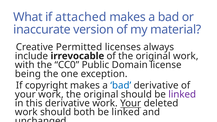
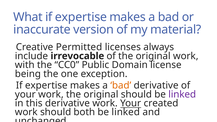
What if attached: attached -> expertise
copyright at (46, 85): copyright -> expertise
bad at (121, 85) colour: blue -> orange
deleted: deleted -> created
